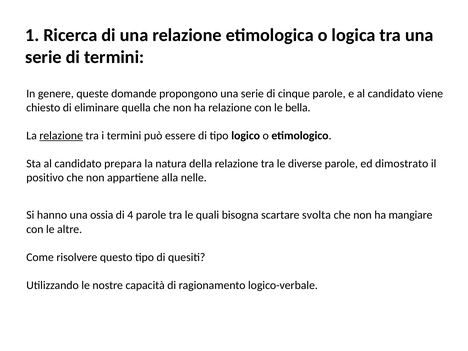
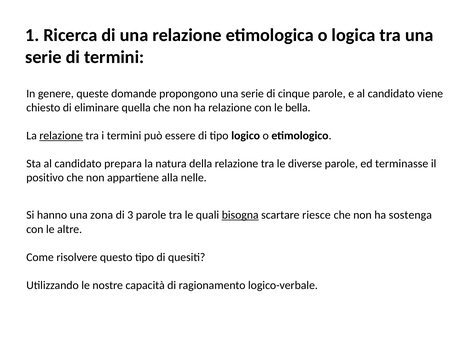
dimostrato: dimostrato -> terminasse
ossia: ossia -> zona
4: 4 -> 3
bisogna underline: none -> present
svolta: svolta -> riesce
mangiare: mangiare -> sostenga
